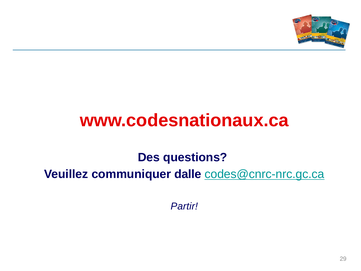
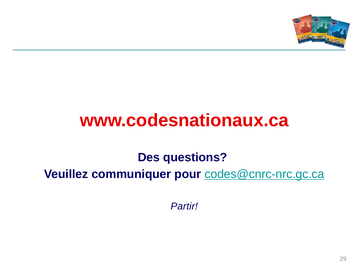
dalle: dalle -> pour
